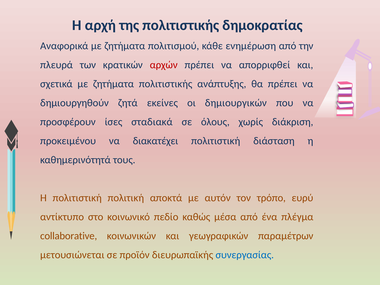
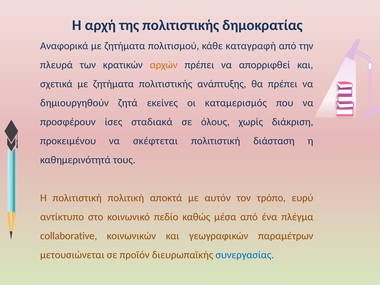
ενημέρωση: ενημέρωση -> καταγραφή
αρχών colour: red -> orange
δημιουργικών: δημιουργικών -> καταμερισμός
διακατέχει: διακατέχει -> σκέφτεται
